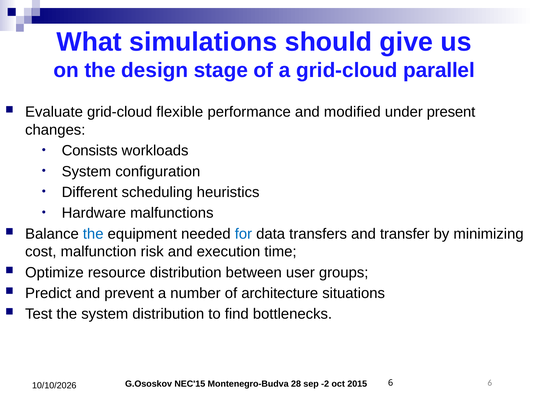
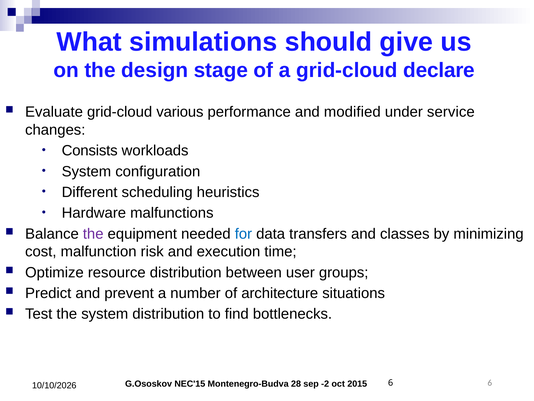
parallel: parallel -> declare
flexible: flexible -> various
present: present -> service
the at (93, 234) colour: blue -> purple
transfer: transfer -> classes
